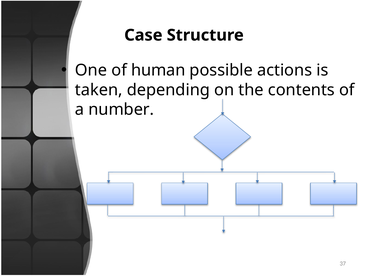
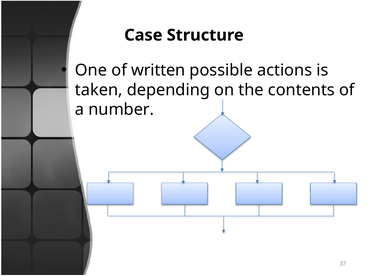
human: human -> written
